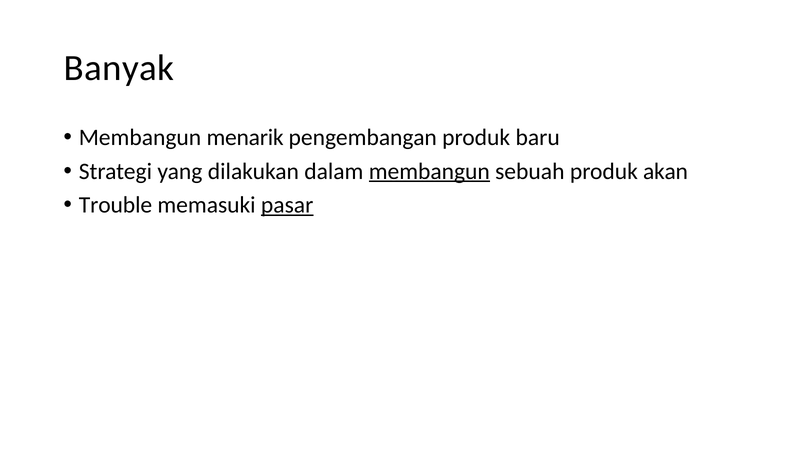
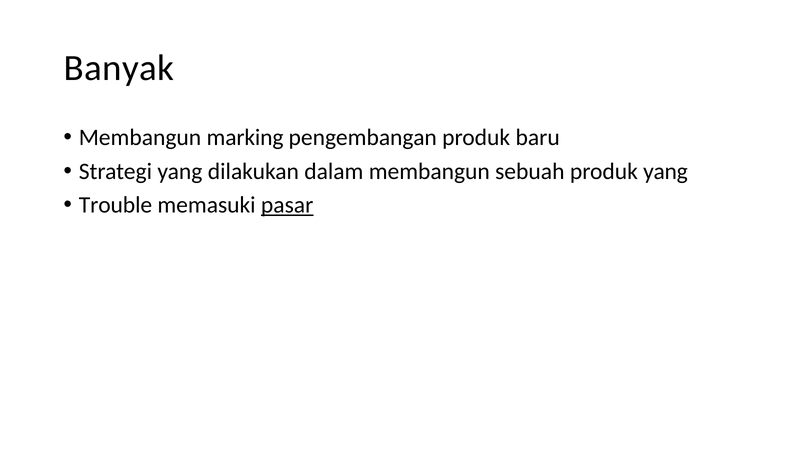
menarik: menarik -> marking
membangun at (429, 171) underline: present -> none
produk akan: akan -> yang
